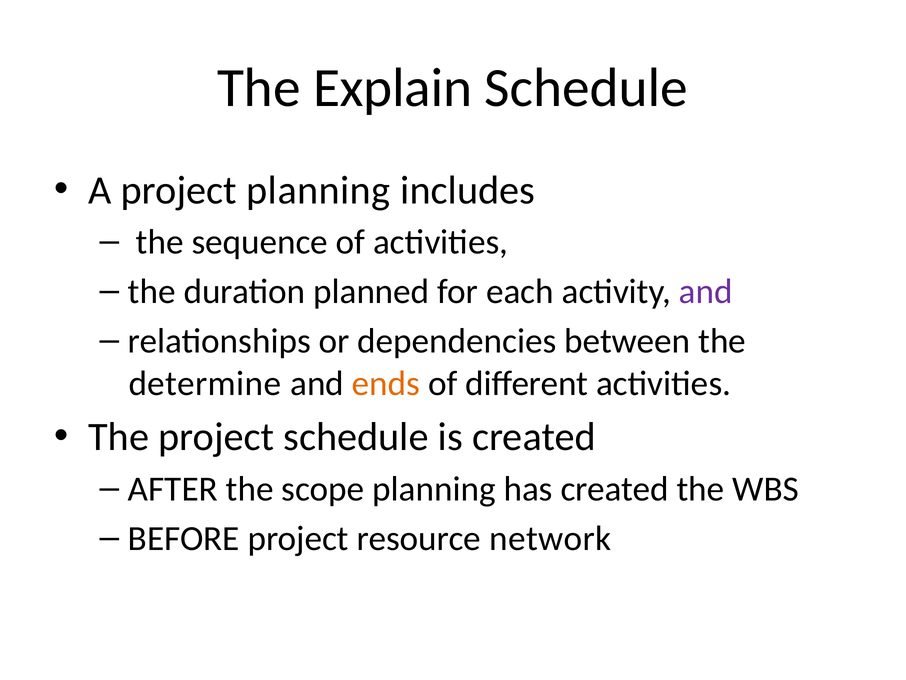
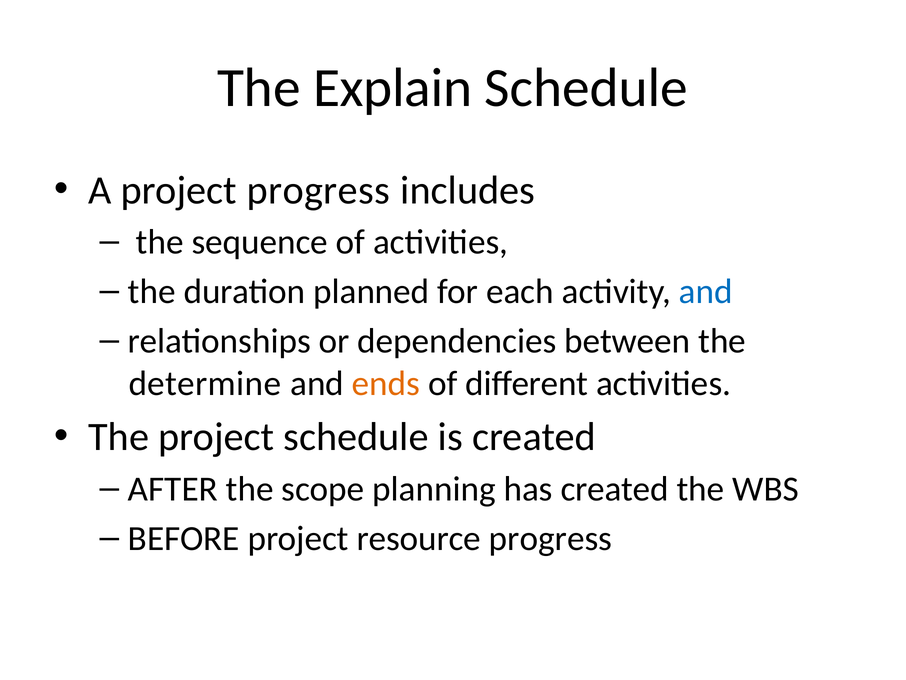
project planning: planning -> progress
and at (706, 291) colour: purple -> blue
resource network: network -> progress
